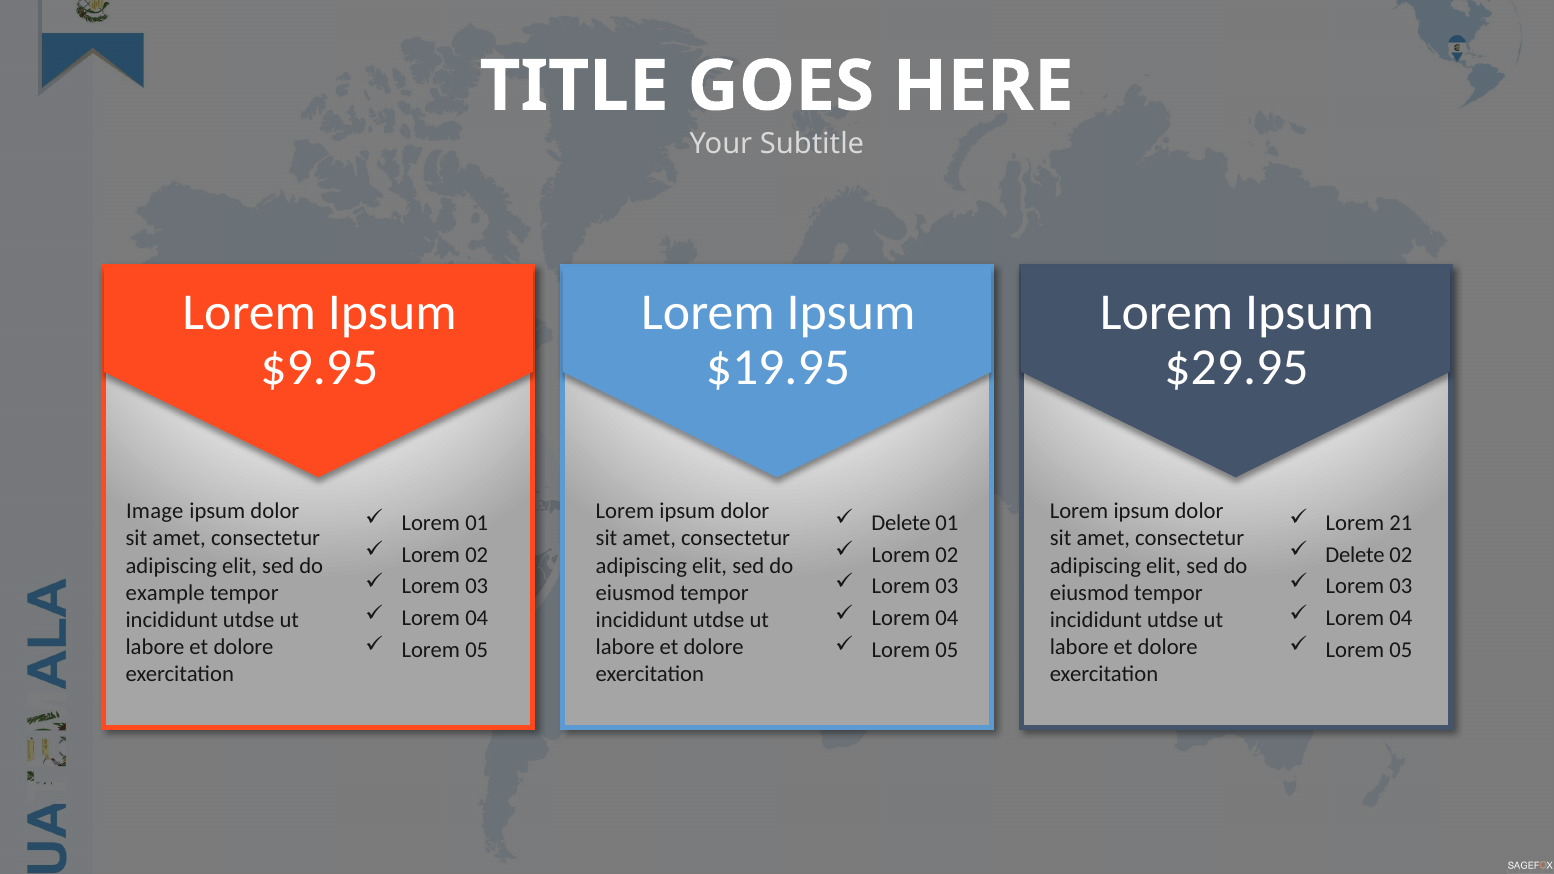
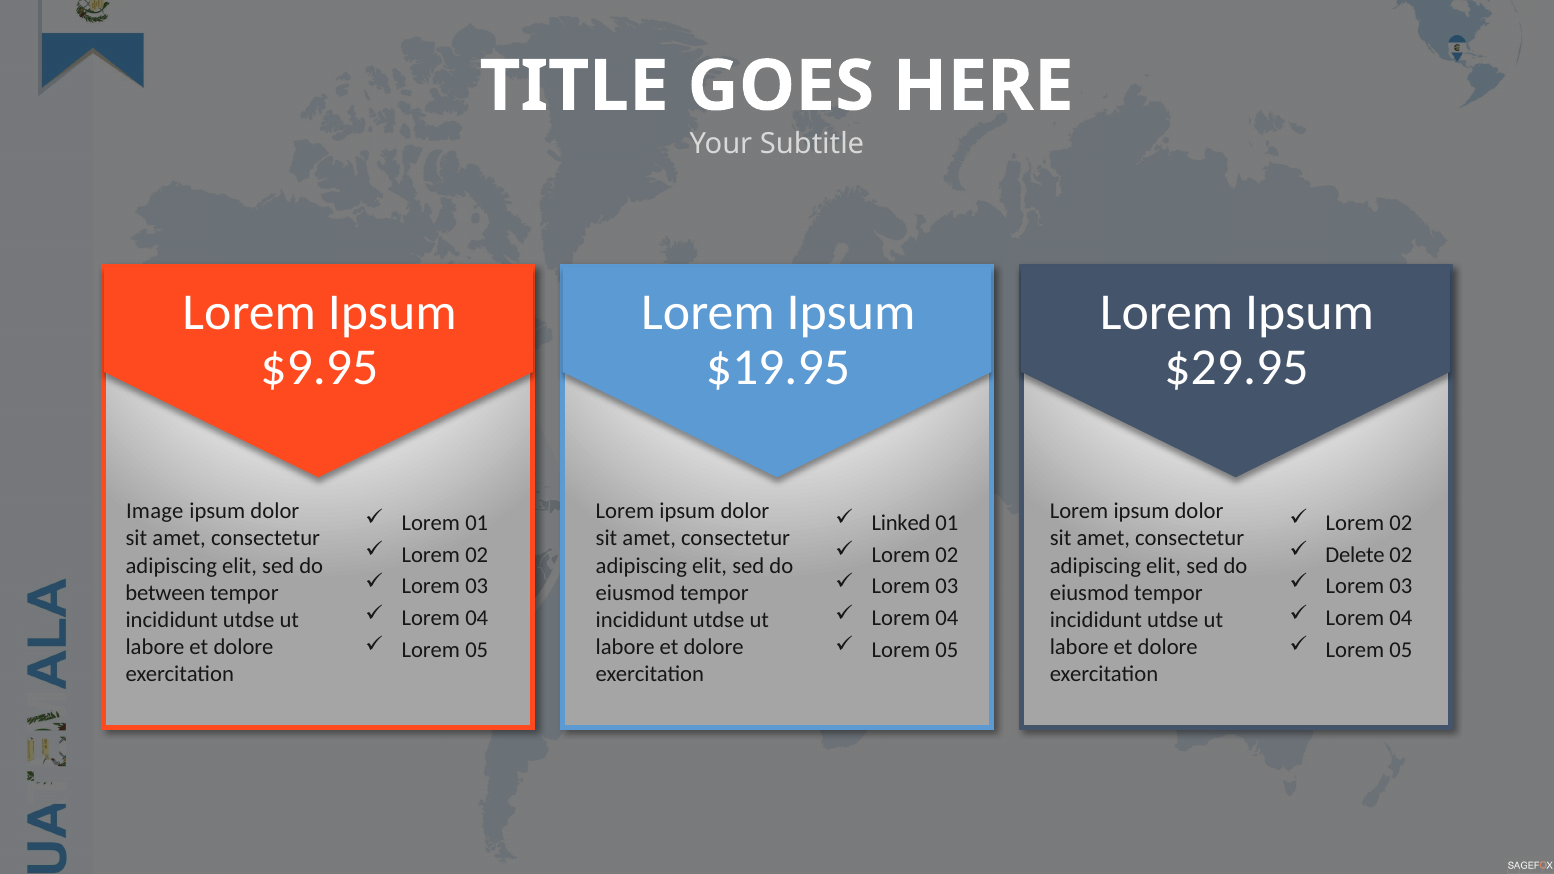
Delete at (901, 523): Delete -> Linked
21 at (1401, 523): 21 -> 02
example: example -> between
